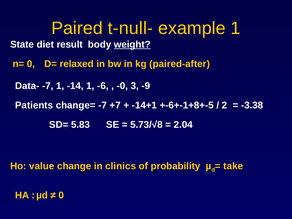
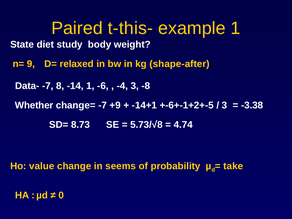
t-null-: t-null- -> t-this-
result: result -> study
weight underline: present -> none
n= 0: 0 -> 9
paired-after: paired-after -> shape-after
-7 1: 1 -> 8
-0: -0 -> -4
-9: -9 -> -8
Patients: Patients -> Whether
+7: +7 -> +9
+-6+-1+8+-5: +-6+-1+8+-5 -> +-6+-1+2+-5
2 at (225, 105): 2 -> 3
5.83: 5.83 -> 8.73
2.04: 2.04 -> 4.74
clinics: clinics -> seems
